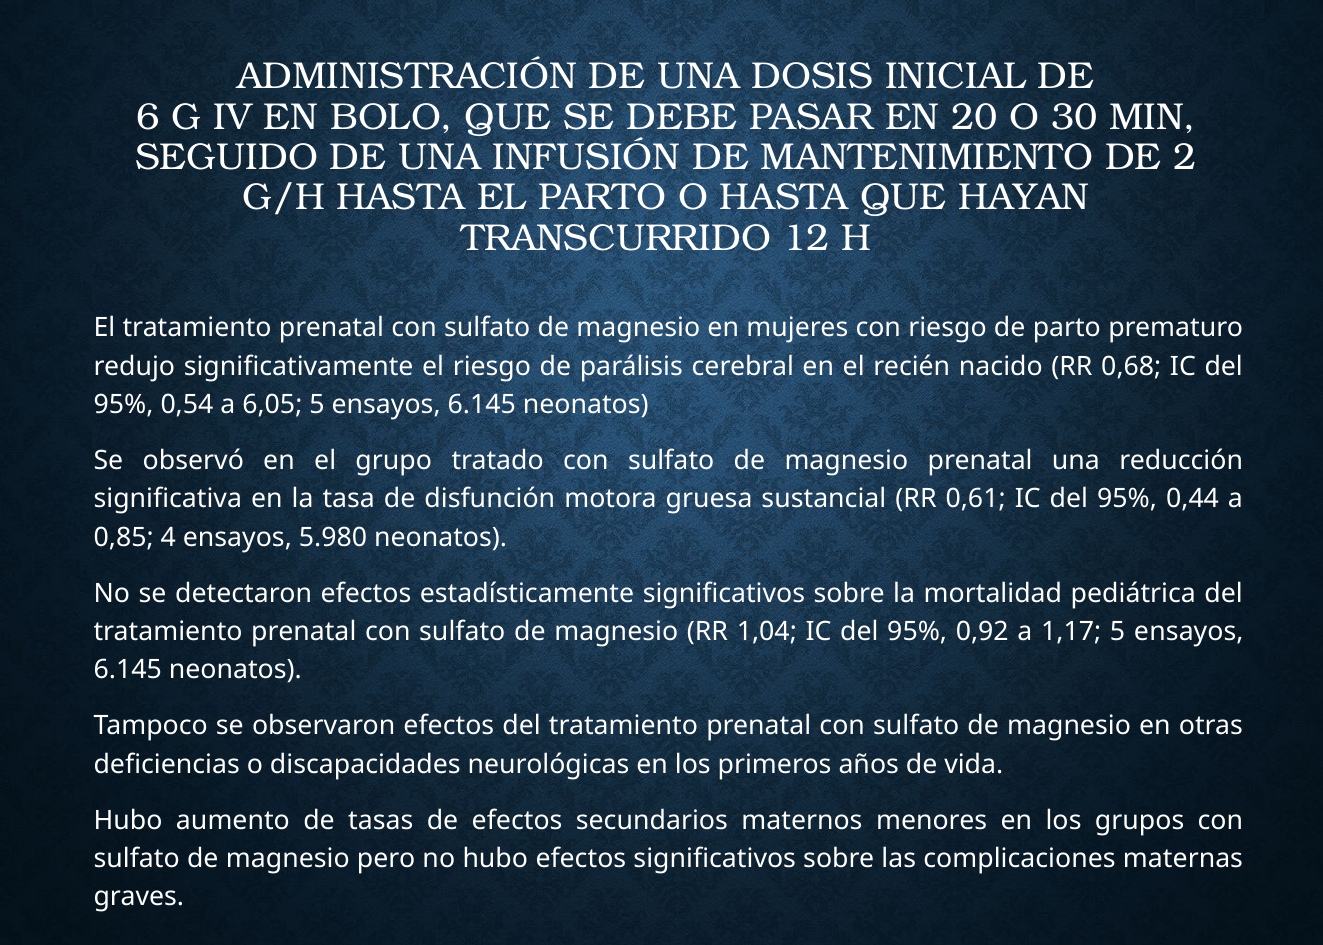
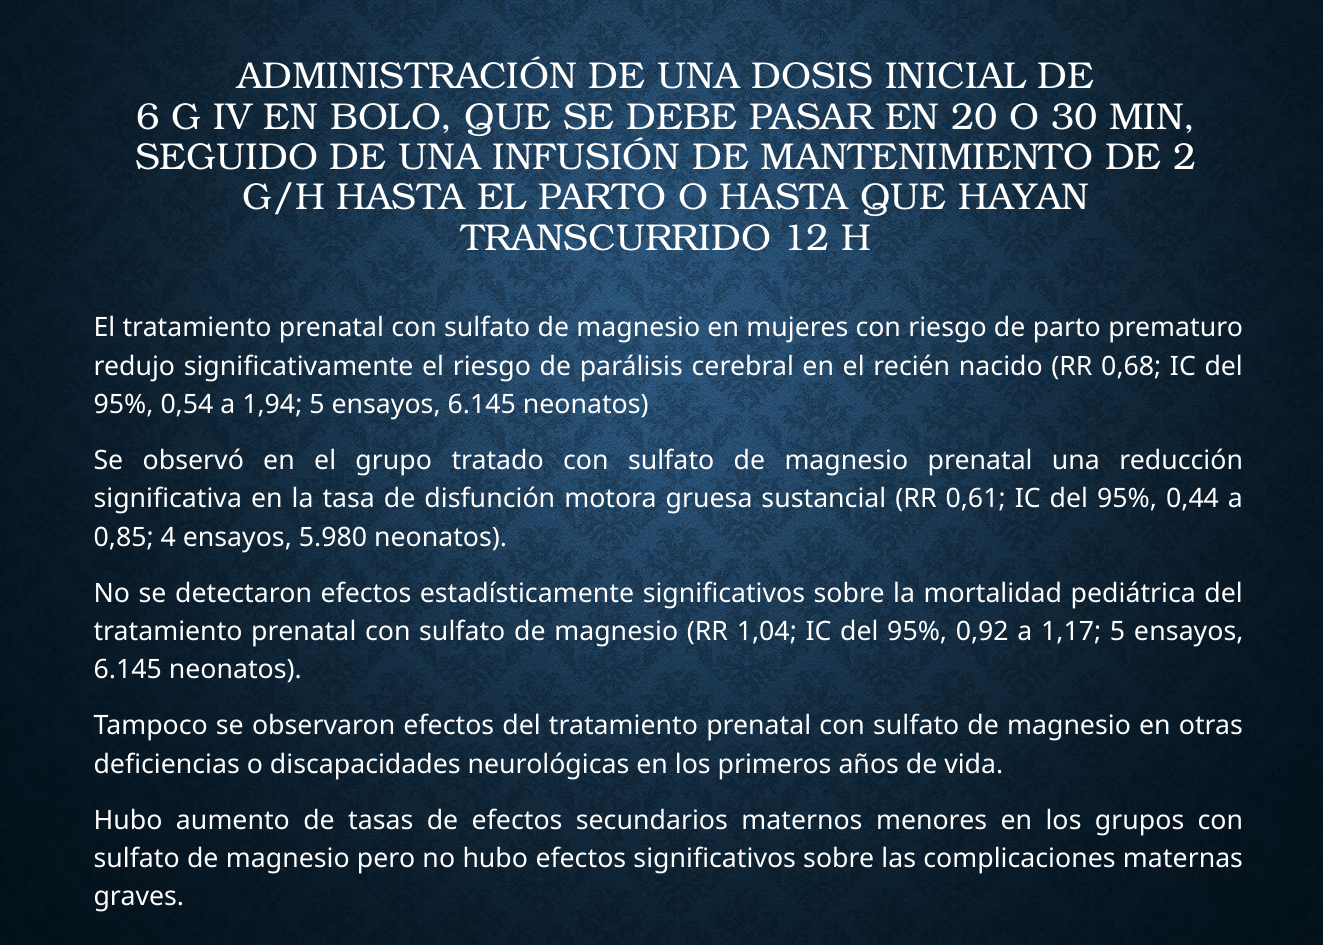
6,05: 6,05 -> 1,94
